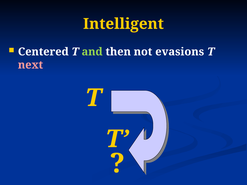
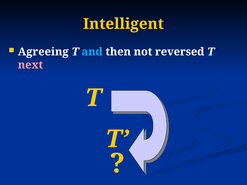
Centered: Centered -> Agreeing
and colour: light green -> light blue
evasions: evasions -> reversed
